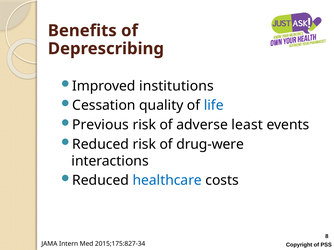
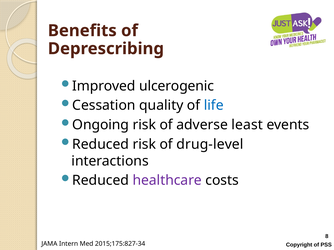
institutions: institutions -> ulcerogenic
Previous: Previous -> Ongoing
drug-were: drug-were -> drug-level
healthcare colour: blue -> purple
